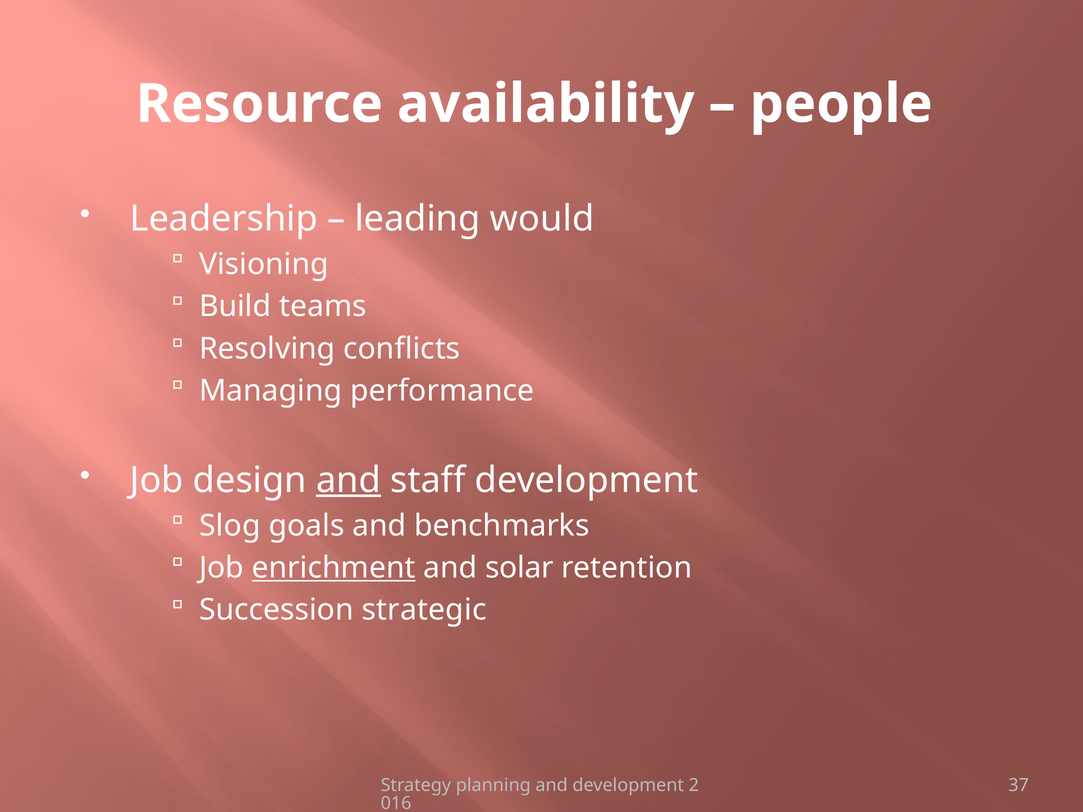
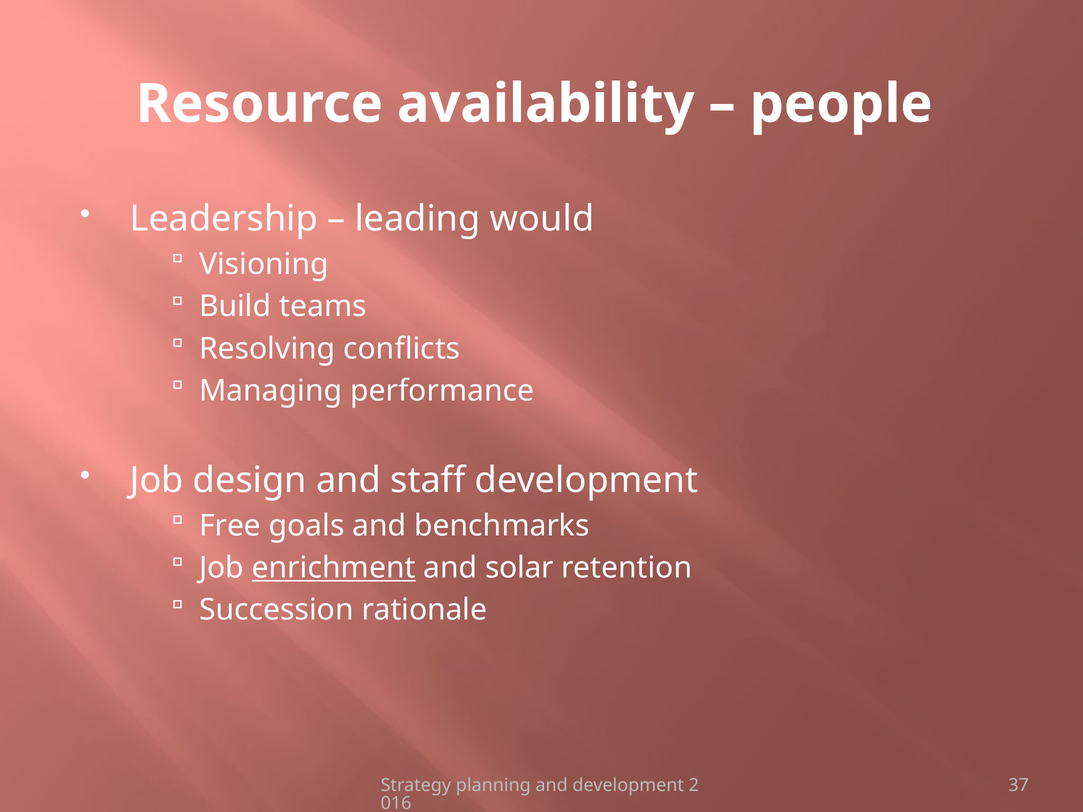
and at (348, 480) underline: present -> none
Slog: Slog -> Free
strategic: strategic -> rationale
